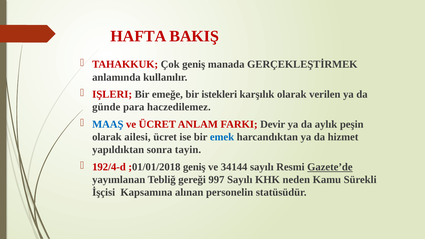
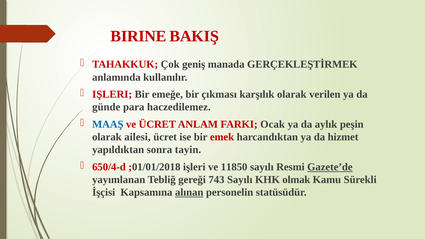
HAFTA: HAFTA -> BIRINE
istekleri: istekleri -> çıkması
Devir: Devir -> Ocak
emek colour: blue -> red
192/4-d: 192/4-d -> 650/4-d
;01/01/2018 geniş: geniş -> işleri
34144: 34144 -> 11850
997: 997 -> 743
neden: neden -> olmak
alınan underline: none -> present
